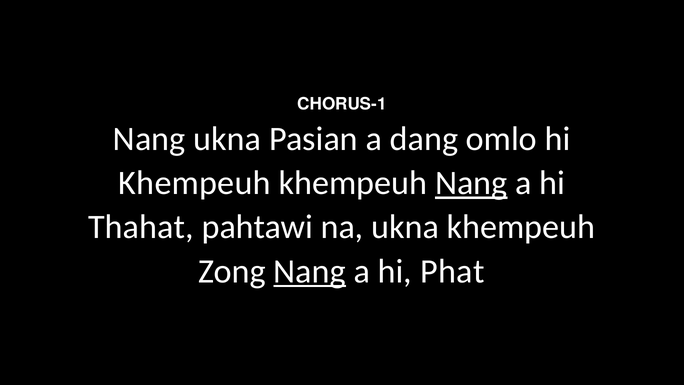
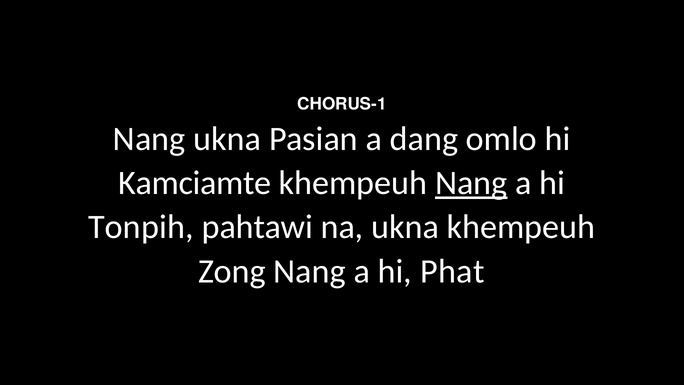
Khempeuh at (195, 183): Khempeuh -> Kamciamte
Thahat: Thahat -> Tonpih
Nang at (310, 271) underline: present -> none
